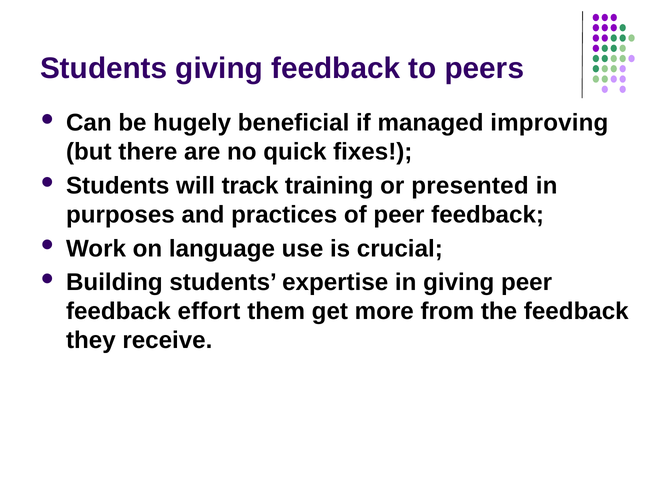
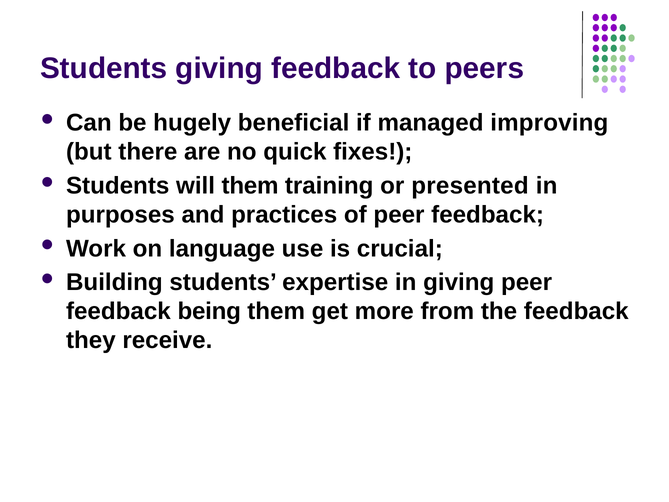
will track: track -> them
effort: effort -> being
